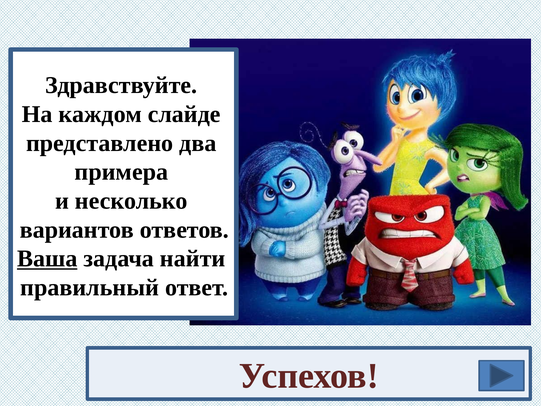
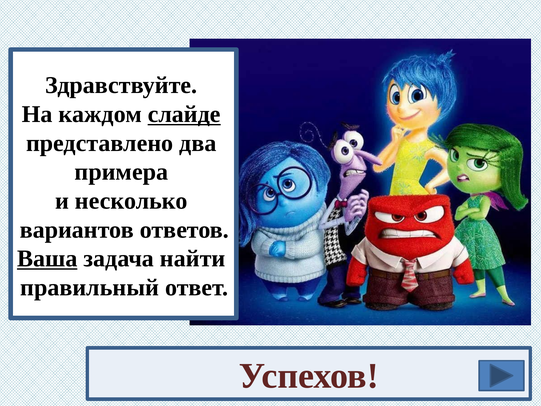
слайде underline: none -> present
